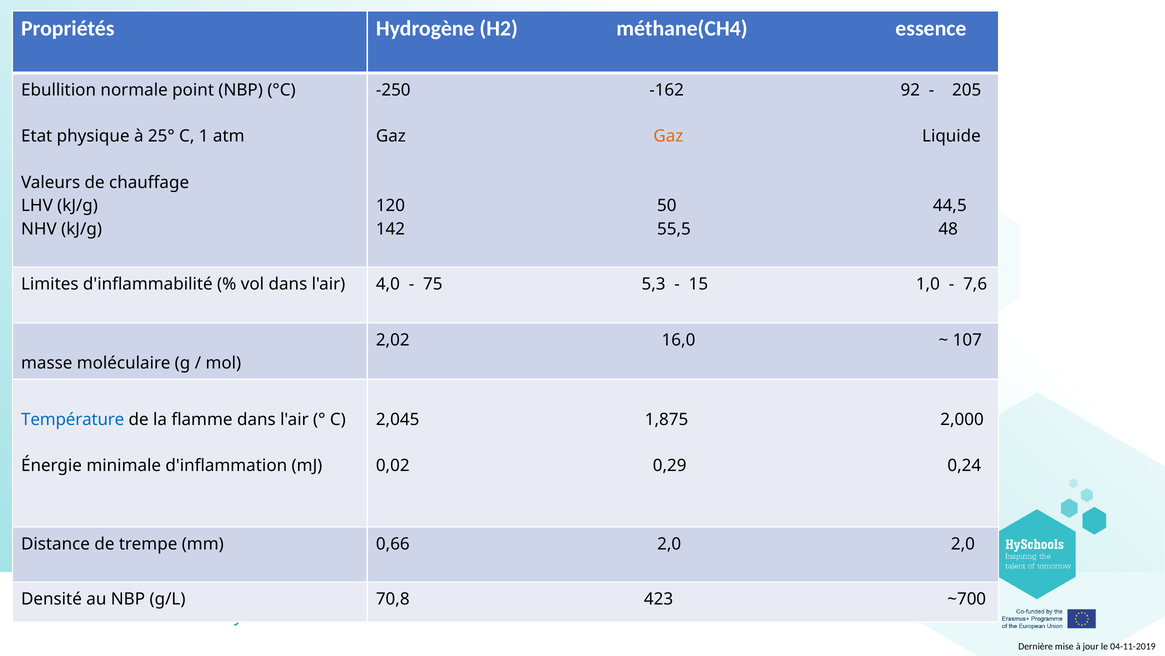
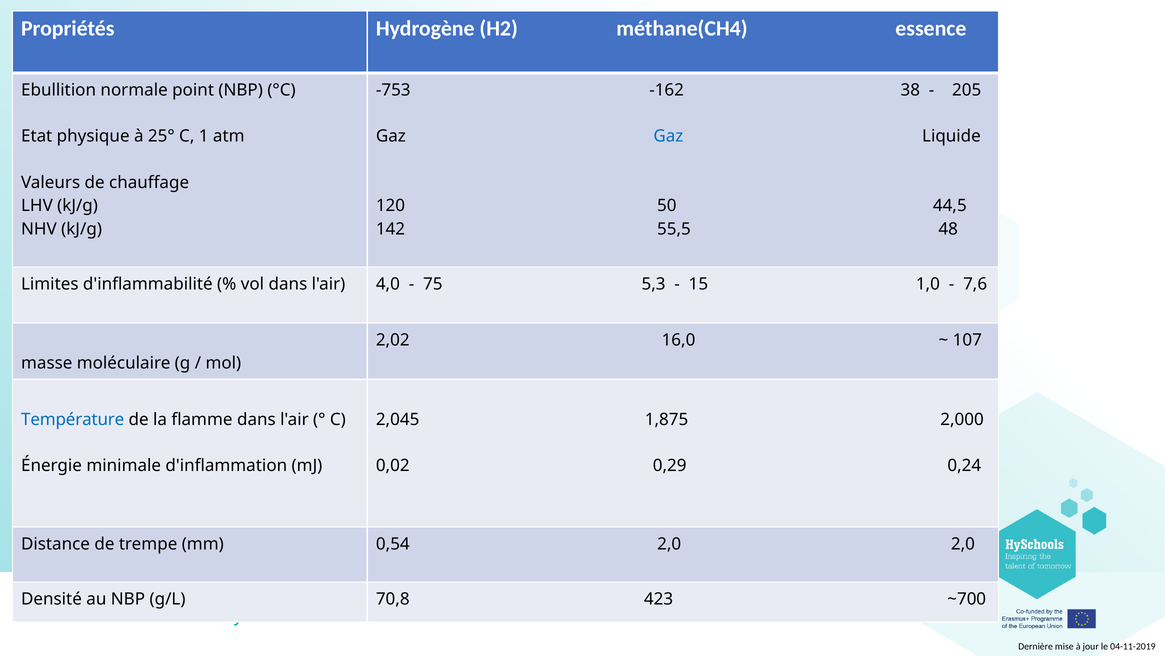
-250: -250 -> -753
92: 92 -> 38
Gaz at (668, 136) colour: orange -> blue
0,66: 0,66 -> 0,54
